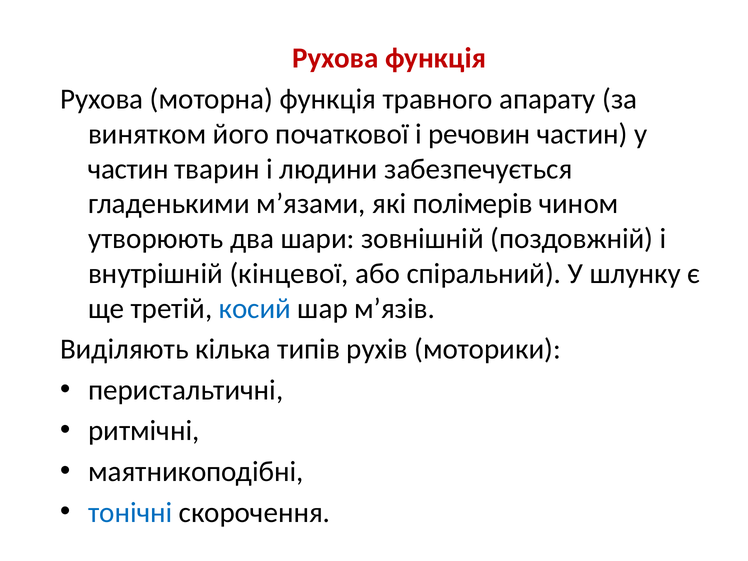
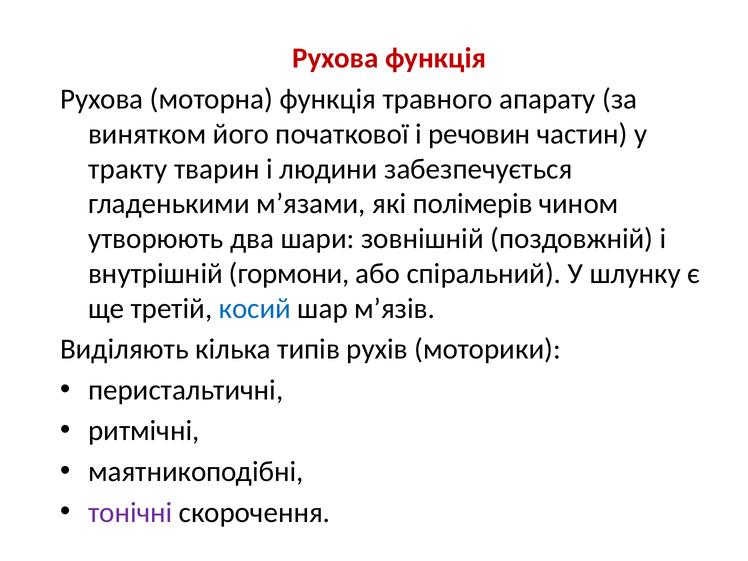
частин at (128, 169): частин -> тракту
кінцевої: кінцевої -> гормони
тонічні colour: blue -> purple
